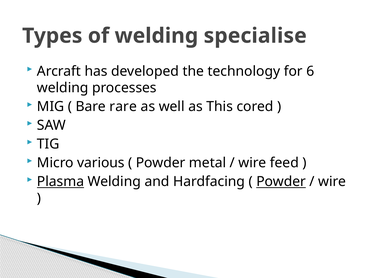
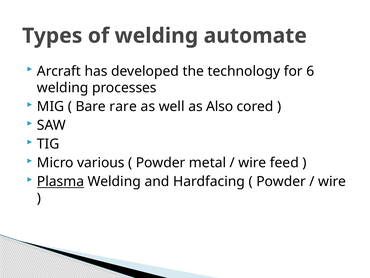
specialise: specialise -> automate
This: This -> Also
Powder at (281, 181) underline: present -> none
